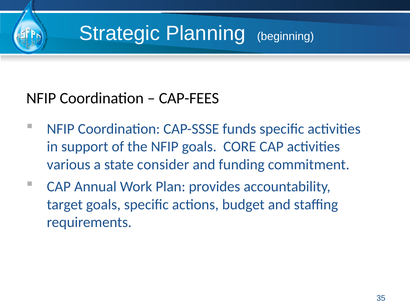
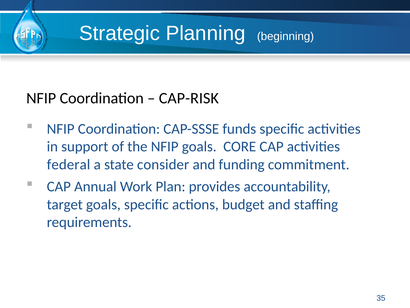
CAP-FEES: CAP-FEES -> CAP-RISK
various: various -> federal
